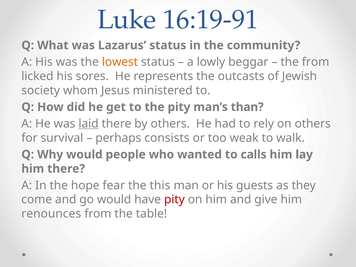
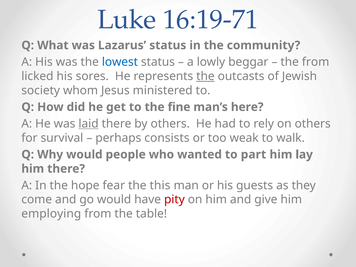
16:19-91: 16:19-91 -> 16:19-71
lowest colour: orange -> blue
the at (205, 76) underline: none -> present
the pity: pity -> fine
than: than -> here
calls: calls -> part
renounces: renounces -> employing
